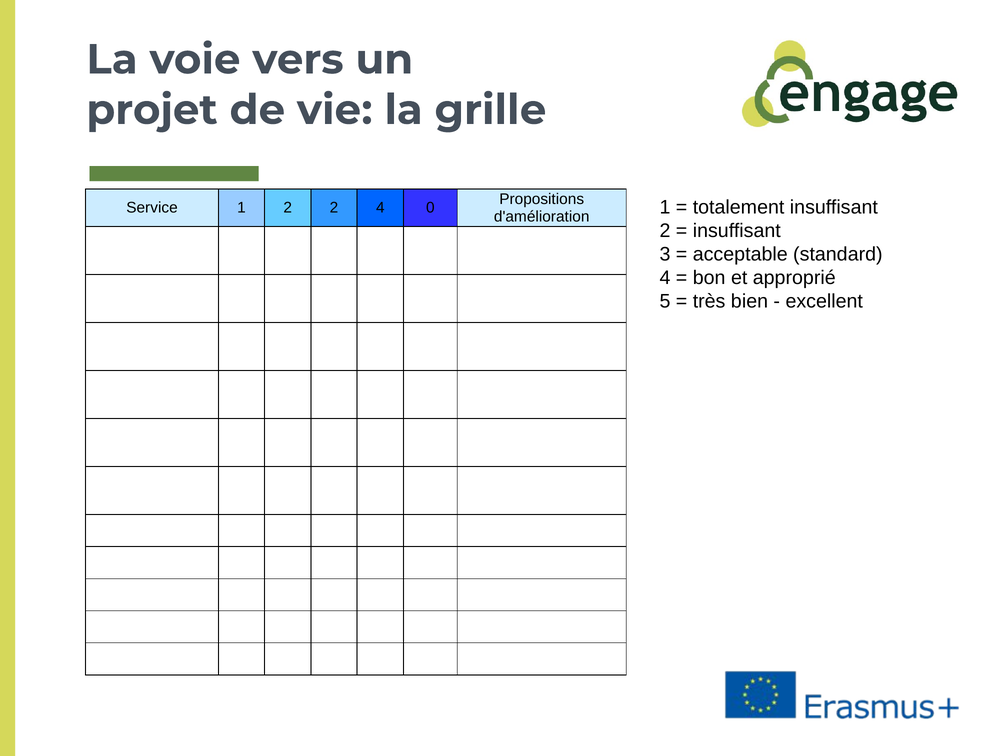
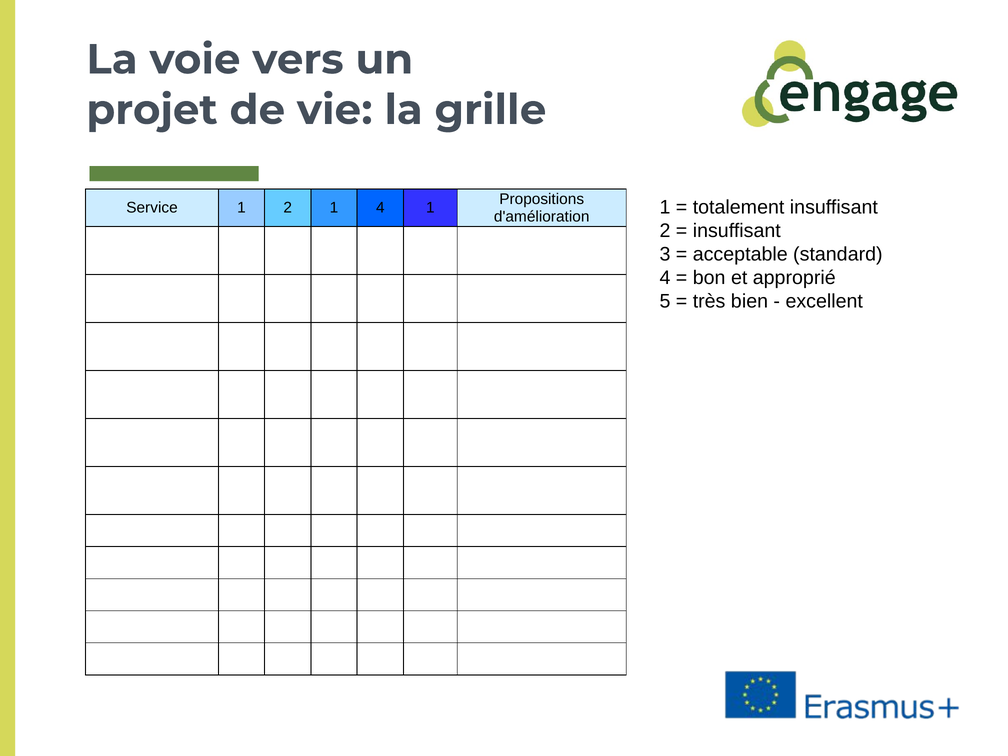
2 2: 2 -> 1
4 0: 0 -> 1
